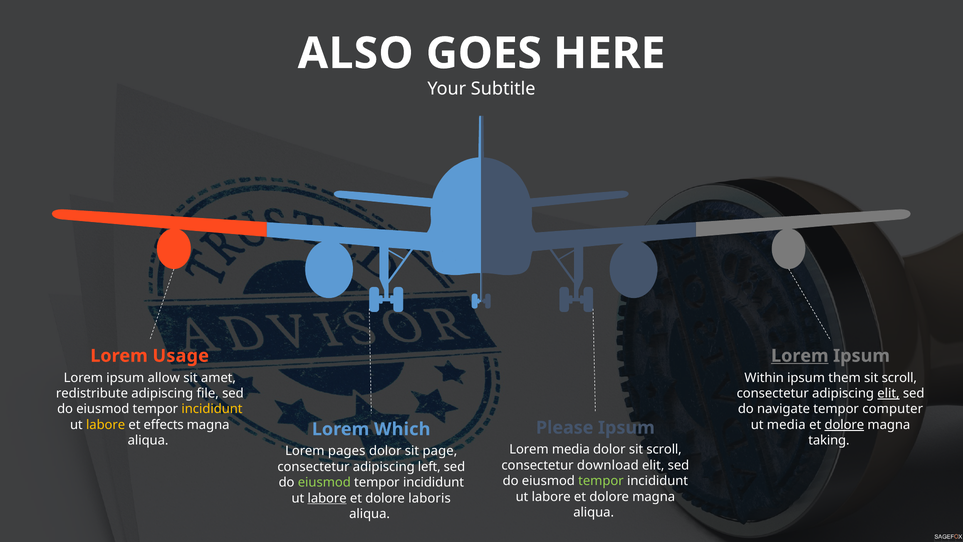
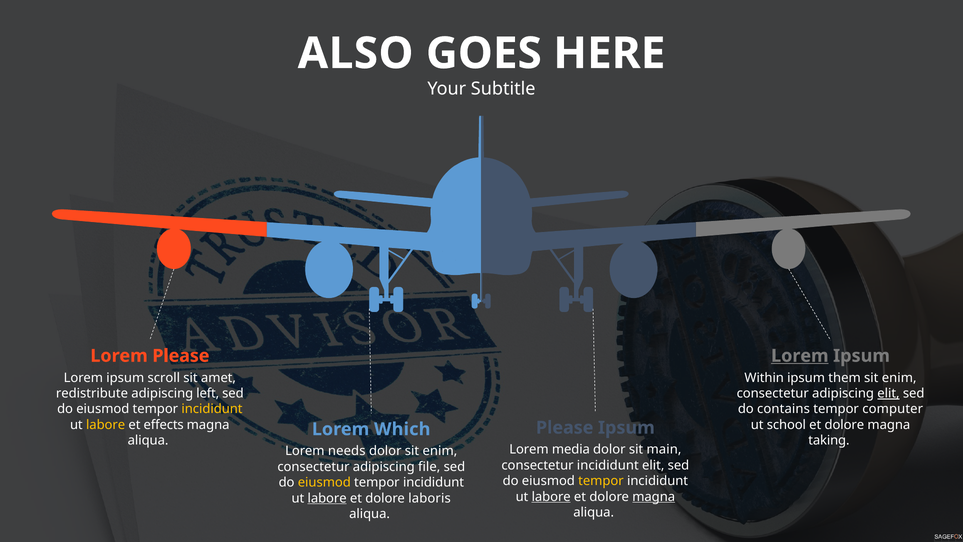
Lorem Usage: Usage -> Please
allow: allow -> scroll
scroll at (899, 378): scroll -> enim
file: file -> left
navigate: navigate -> contains
ut media: media -> school
dolore at (844, 425) underline: present -> none
dolor sit scroll: scroll -> main
pages: pages -> needs
dolor sit page: page -> enim
consectetur download: download -> incididunt
left: left -> file
tempor at (601, 481) colour: light green -> yellow
eiusmod at (324, 482) colour: light green -> yellow
labore at (551, 496) underline: none -> present
magna at (654, 496) underline: none -> present
